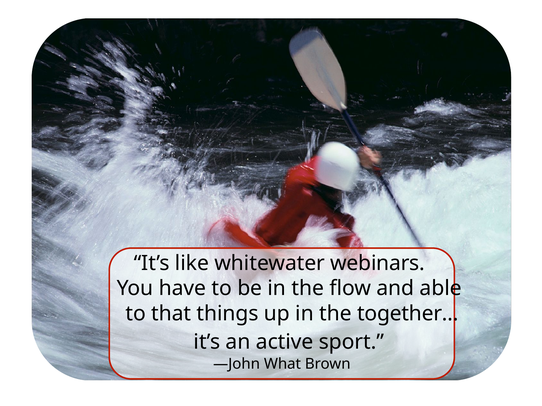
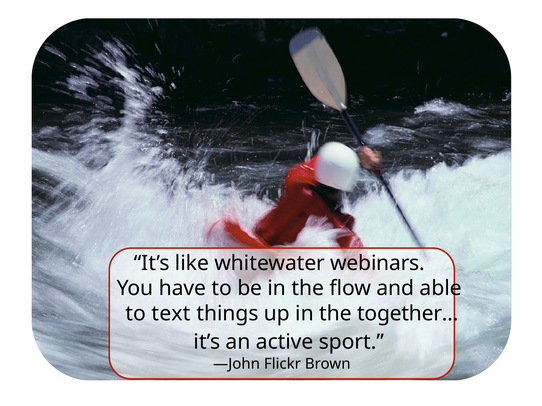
that: that -> text
What: What -> Flickr
